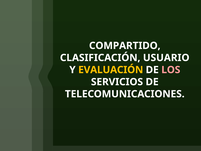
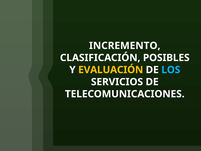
COMPARTIDO: COMPARTIDO -> INCREMENTO
USUARIO: USUARIO -> POSIBLES
LOS colour: pink -> light blue
